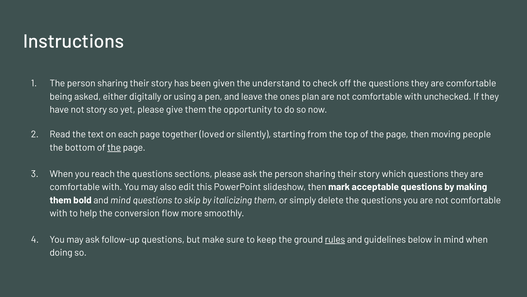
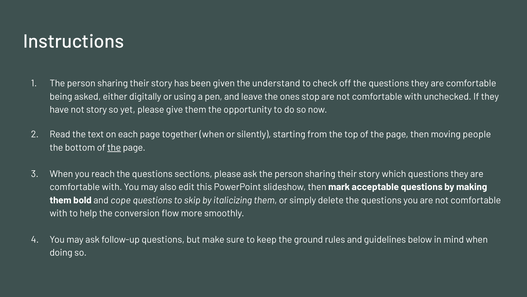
plan: plan -> stop
together loved: loved -> when
and mind: mind -> cope
rules underline: present -> none
